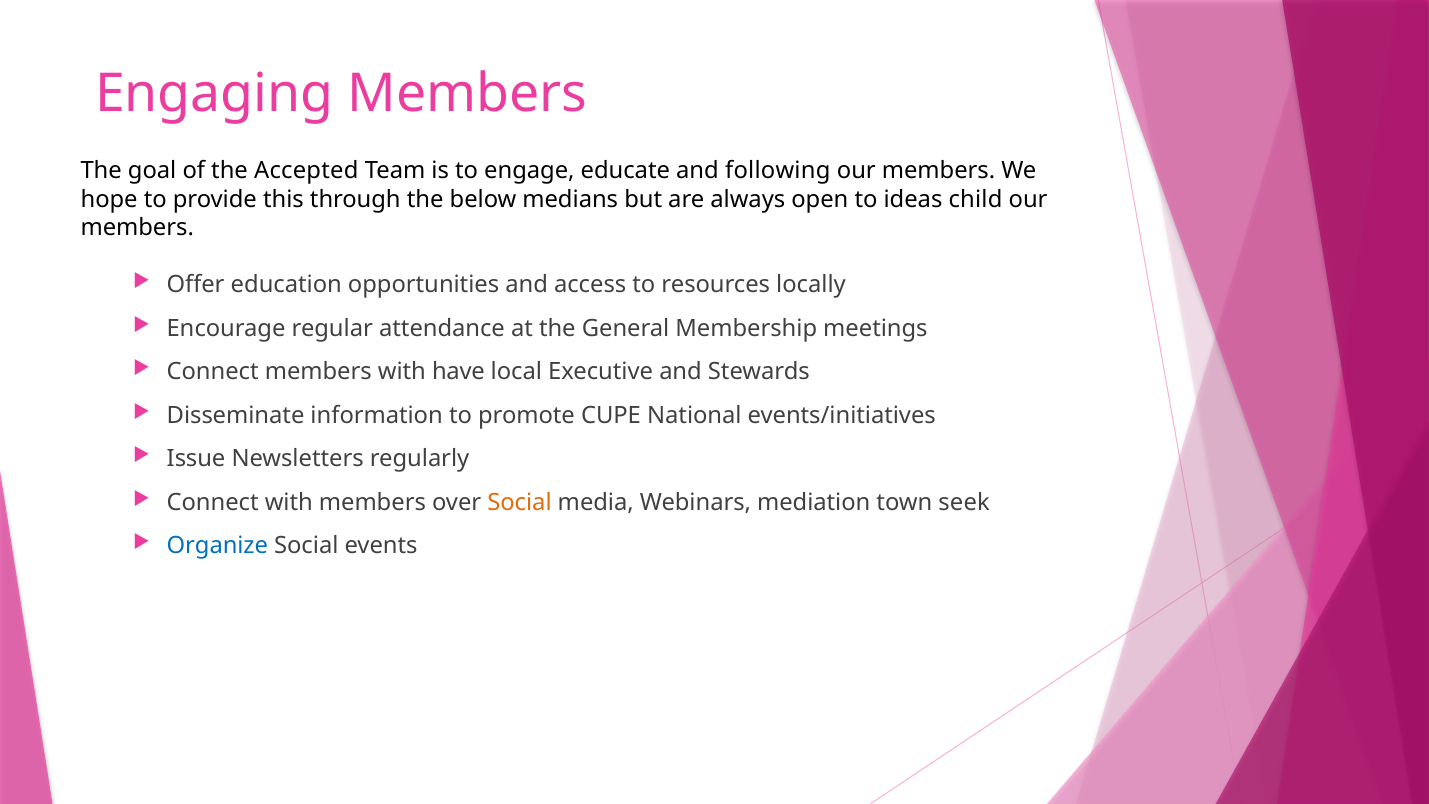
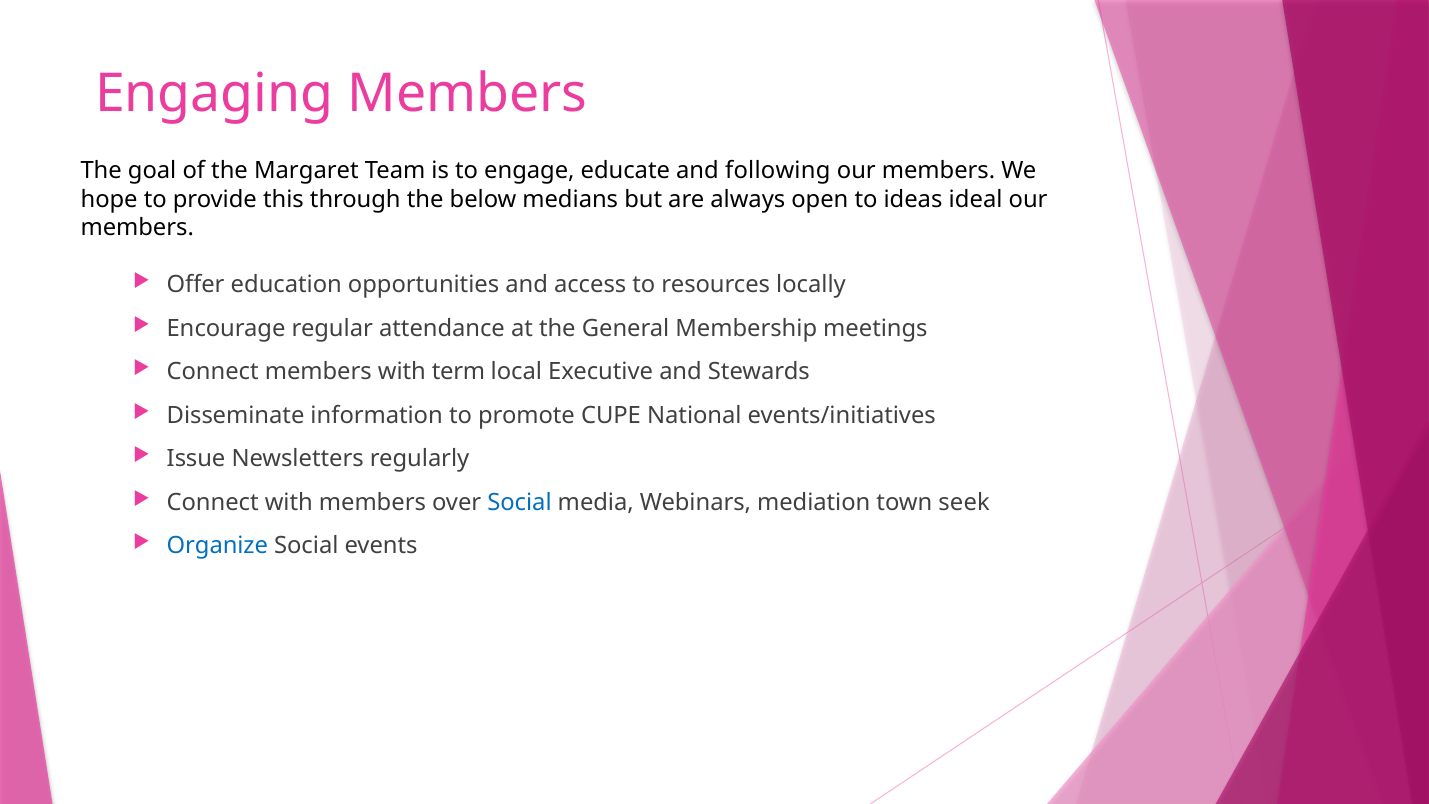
Accepted: Accepted -> Margaret
child: child -> ideal
have: have -> term
Social at (519, 502) colour: orange -> blue
